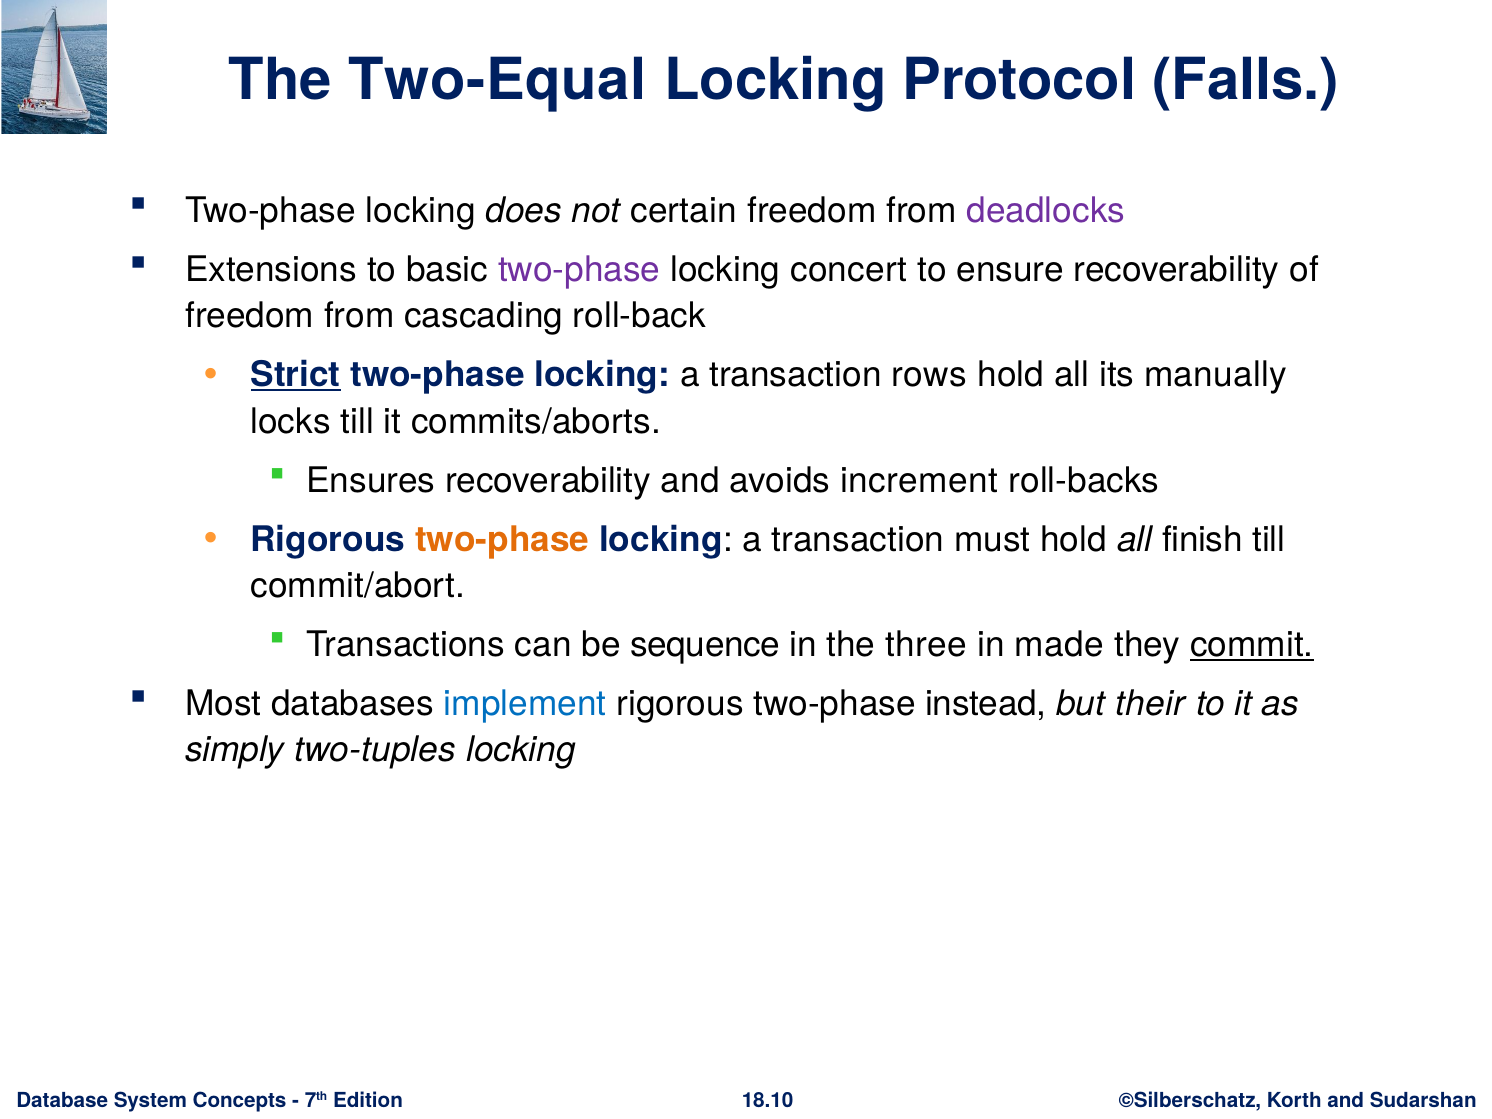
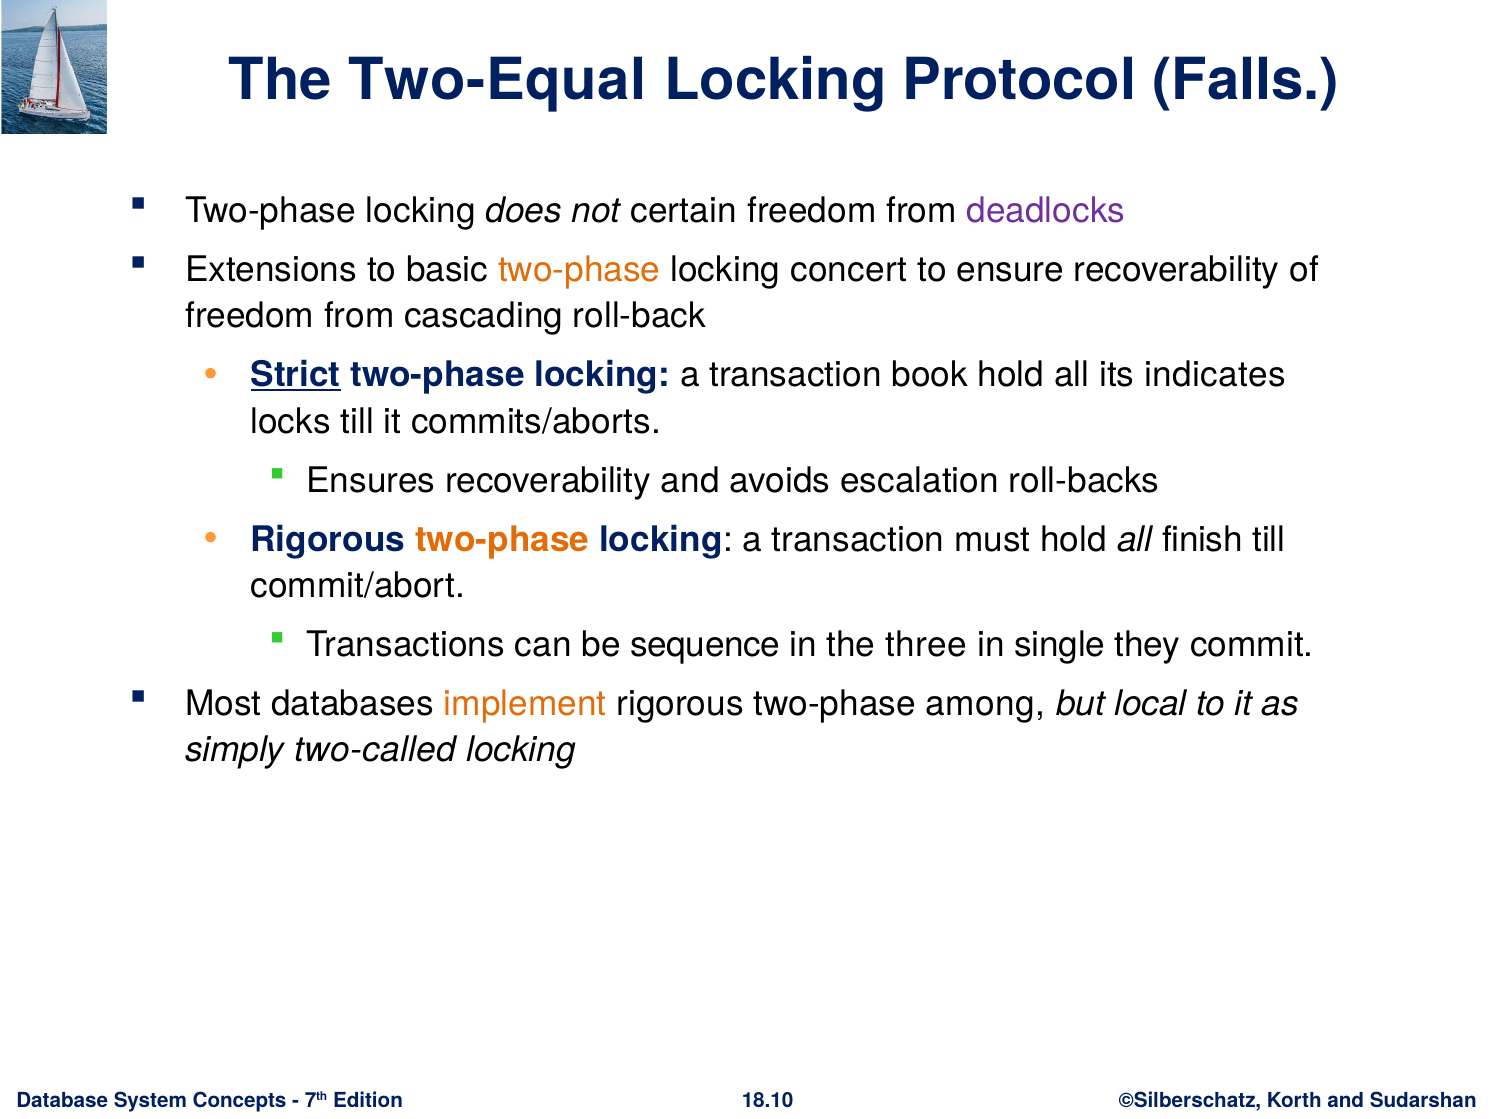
two-phase at (579, 270) colour: purple -> orange
rows: rows -> book
manually: manually -> indicates
increment: increment -> escalation
made: made -> single
commit underline: present -> none
implement colour: blue -> orange
instead: instead -> among
their: their -> local
two-tuples: two-tuples -> two-called
